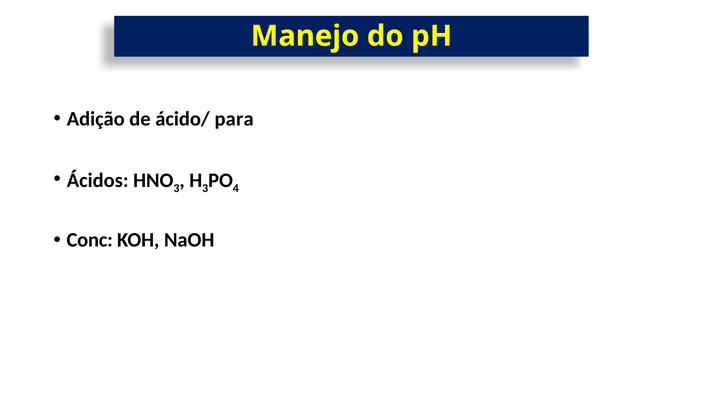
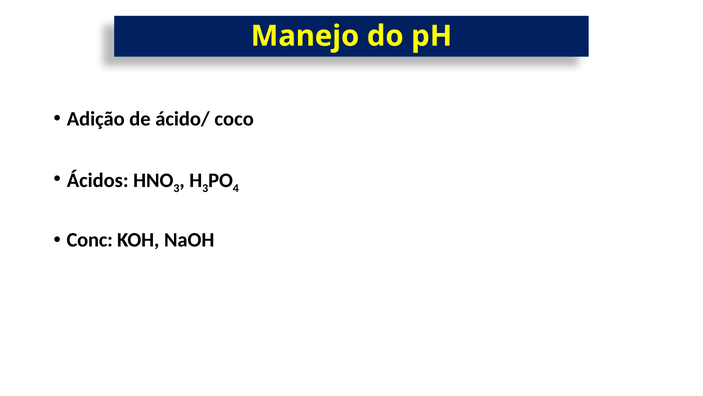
para: para -> coco
